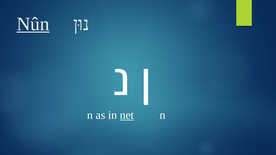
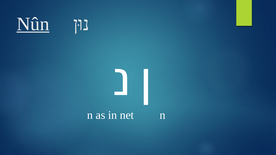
net underline: present -> none
